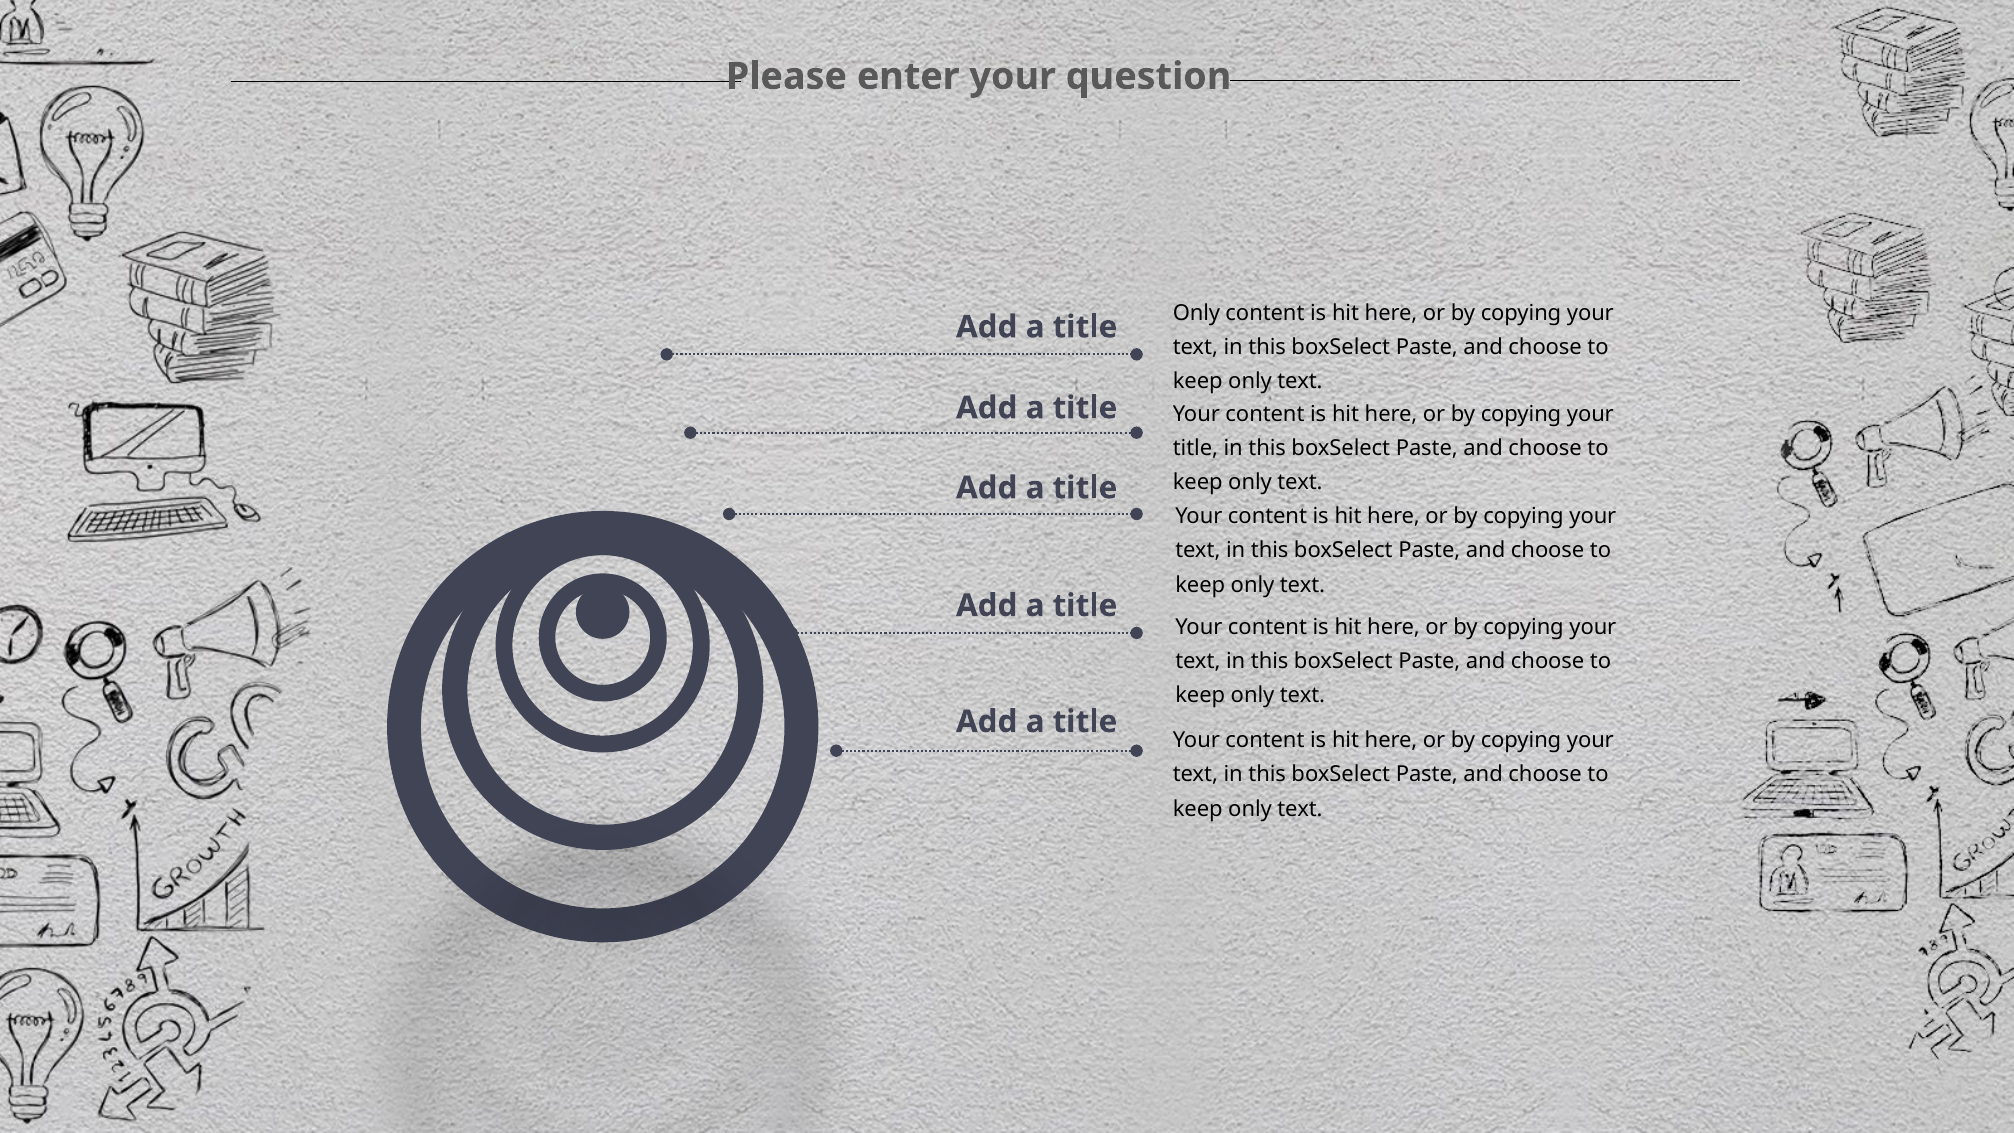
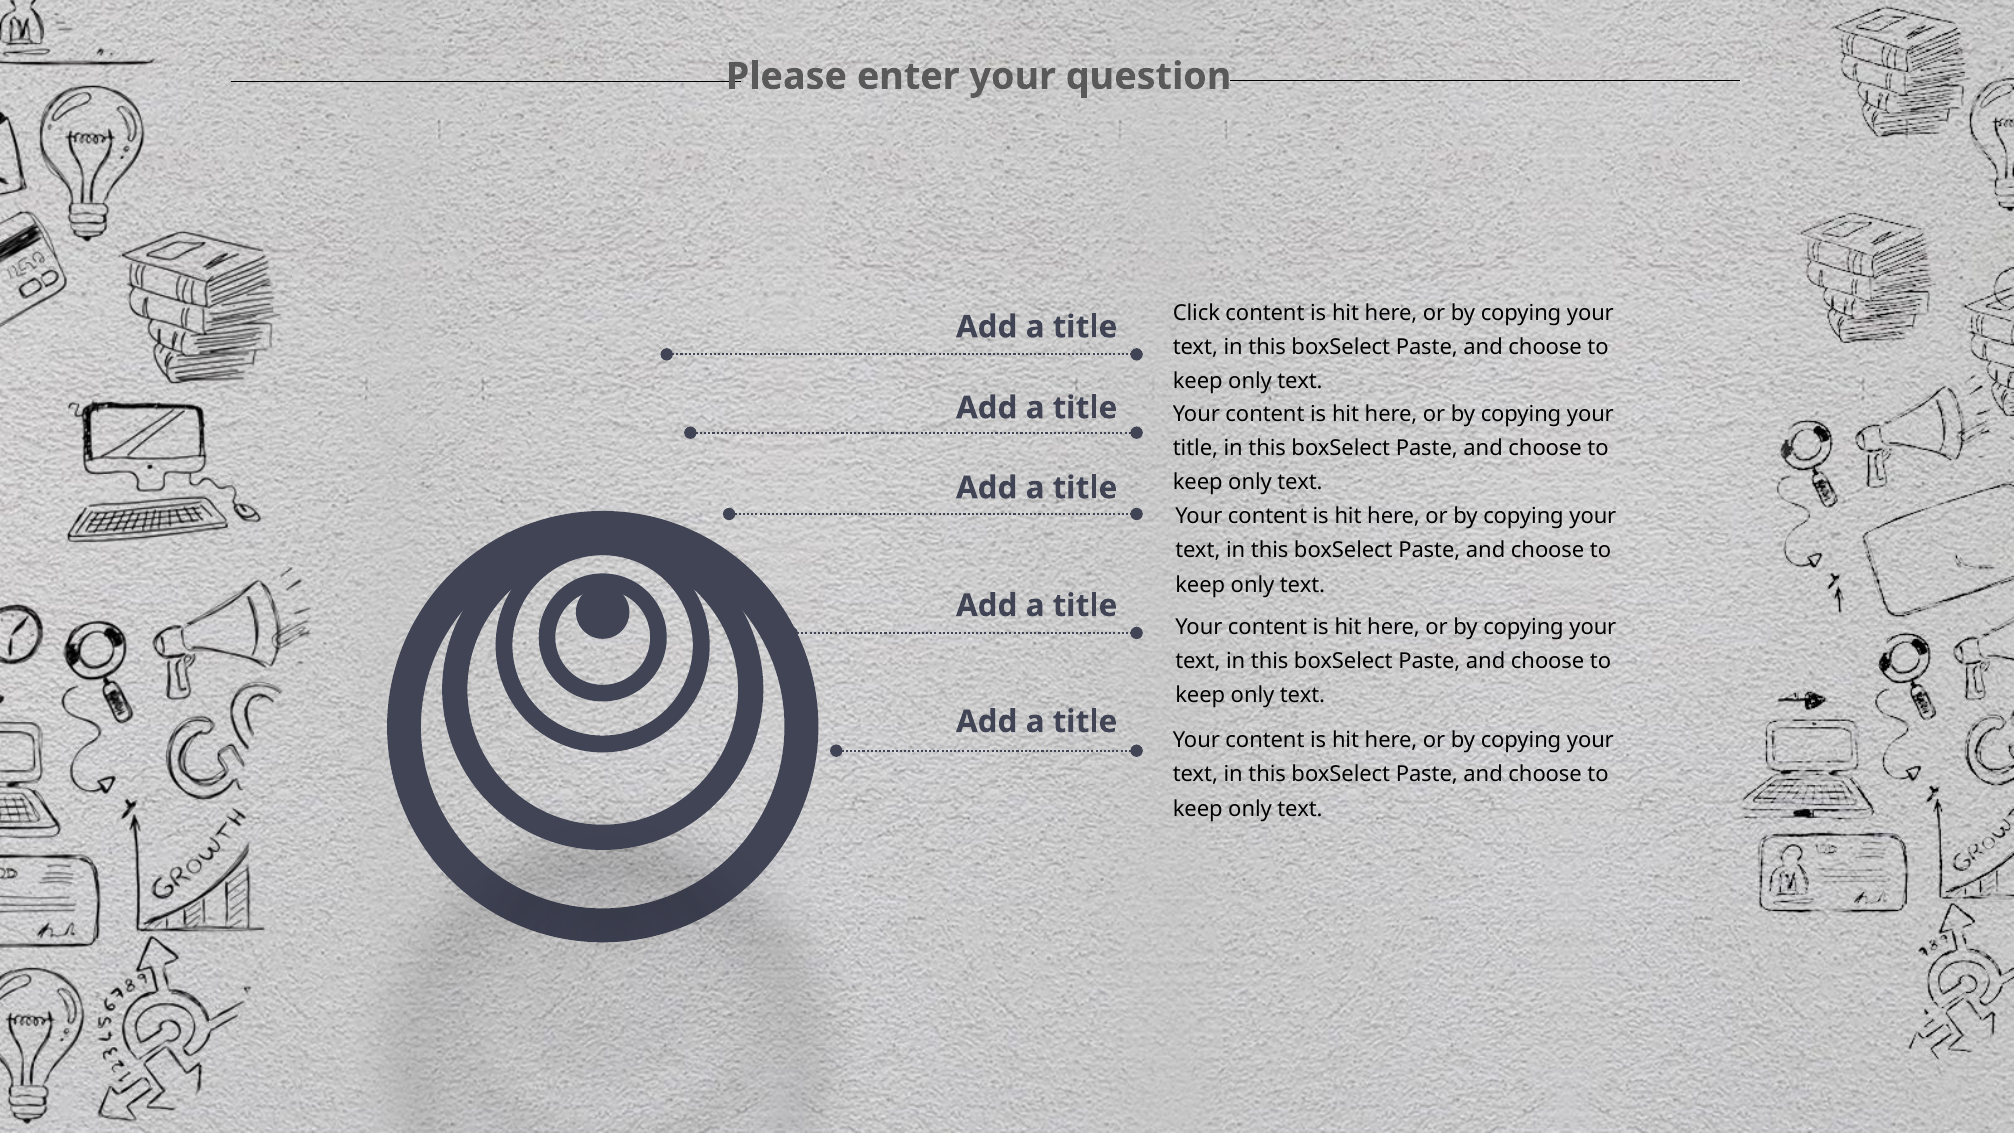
Only at (1196, 313): Only -> Click
